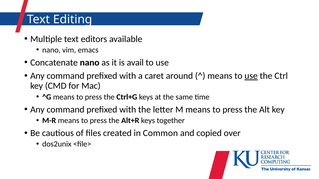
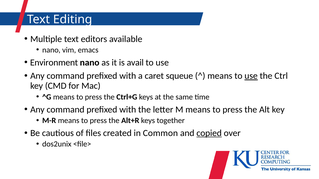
Concatenate: Concatenate -> Environment
around: around -> squeue
copied underline: none -> present
